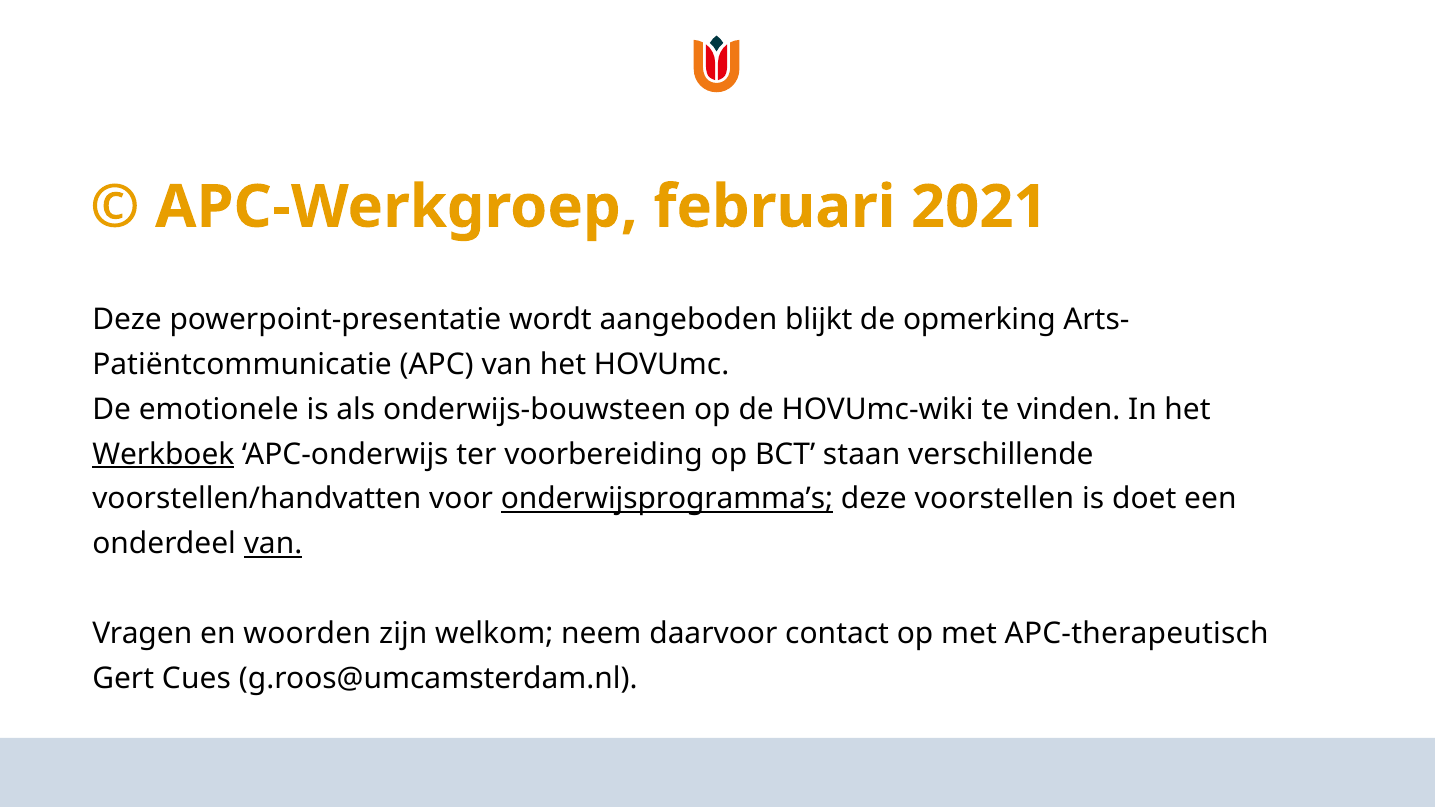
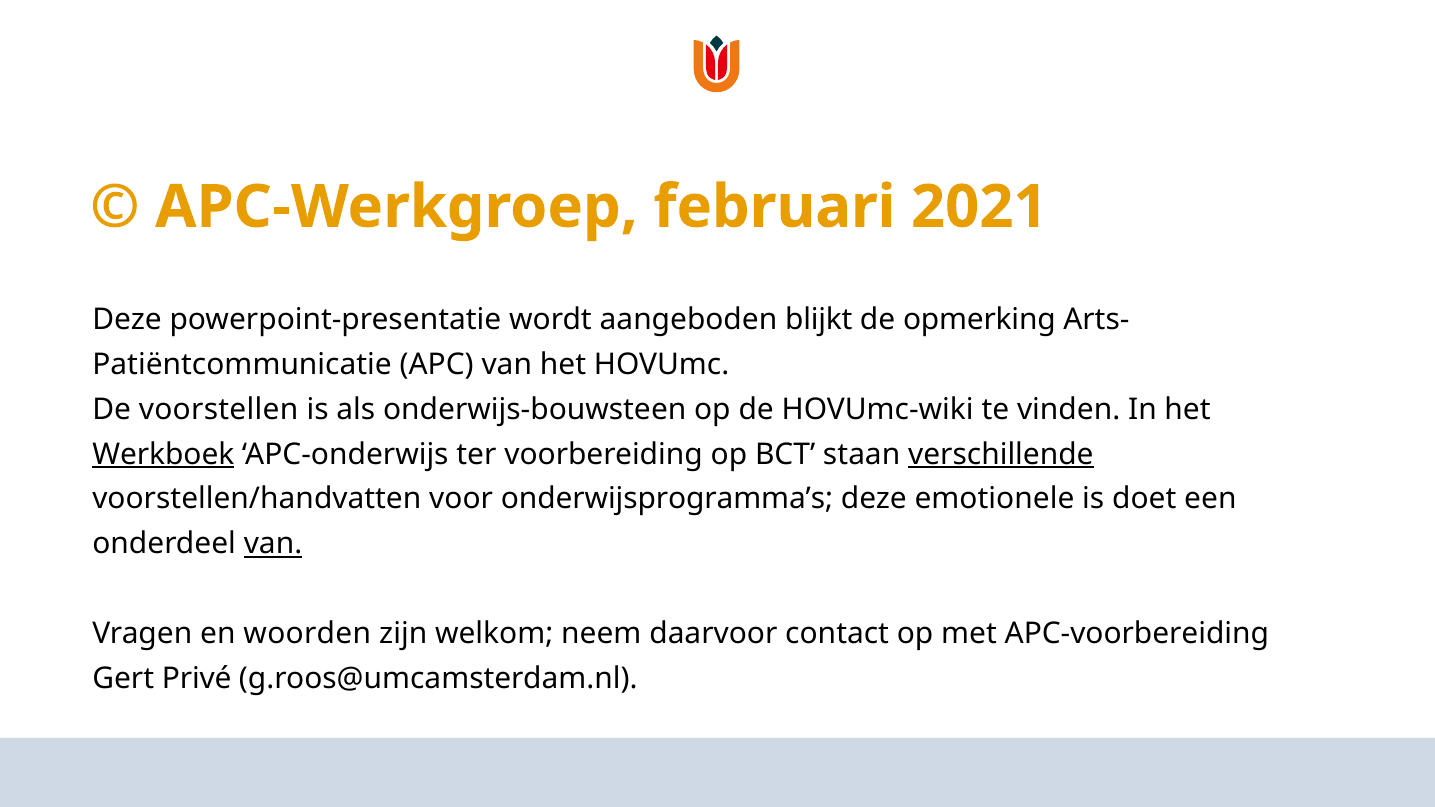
emotionele: emotionele -> voorstellen
verschillende underline: none -> present
onderwijsprogramma’s underline: present -> none
voorstellen: voorstellen -> emotionele
APC-therapeutisch: APC-therapeutisch -> APC-voorbereiding
Cues: Cues -> Privé
